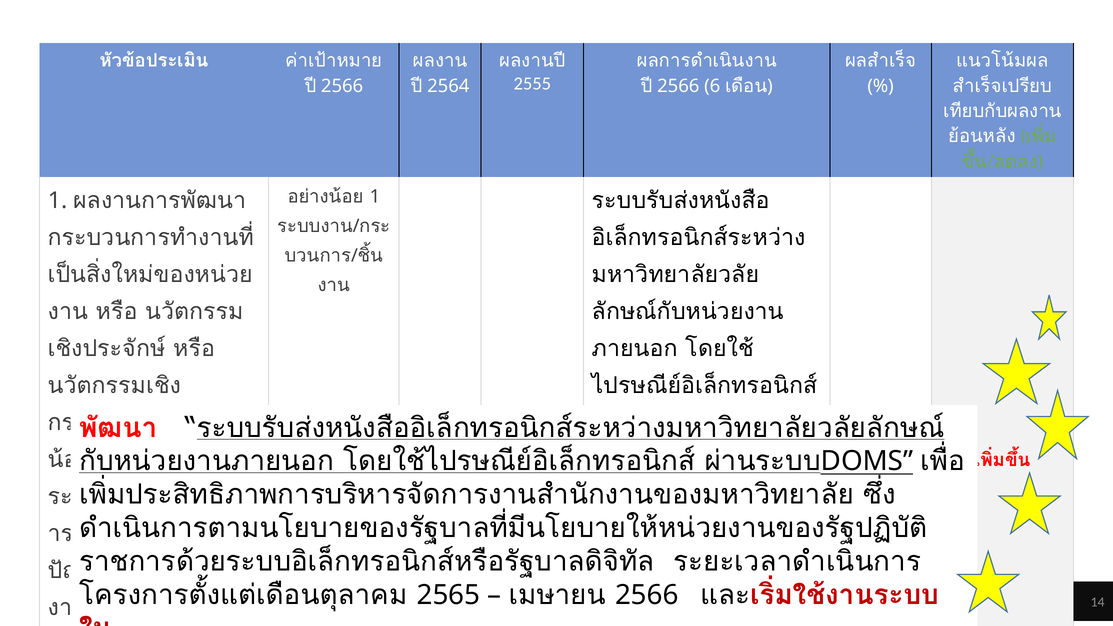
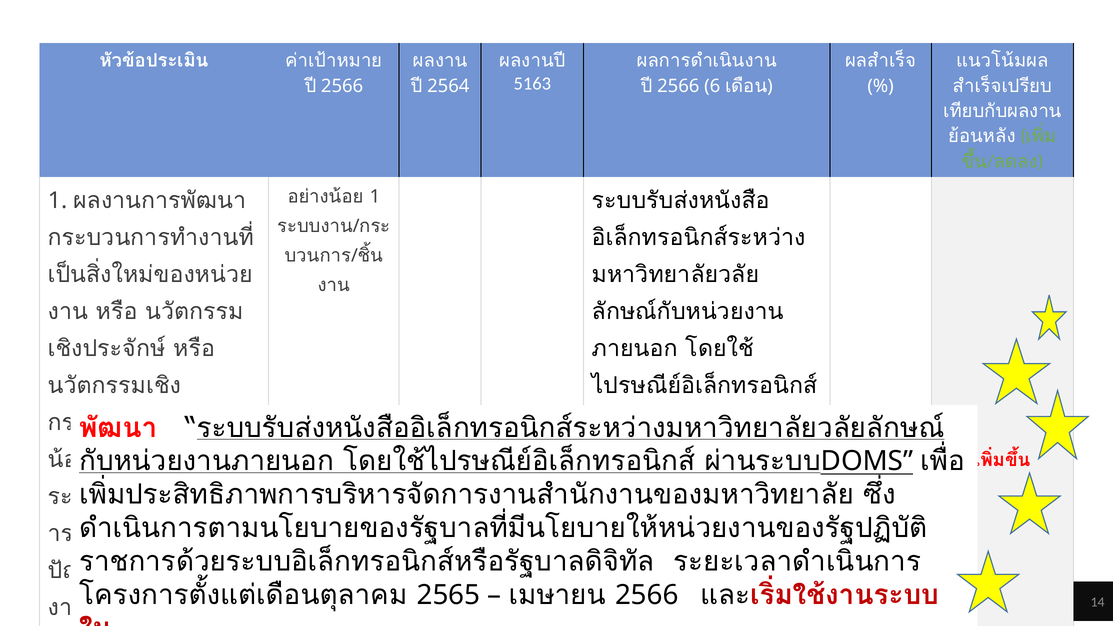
2555: 2555 -> 5163
